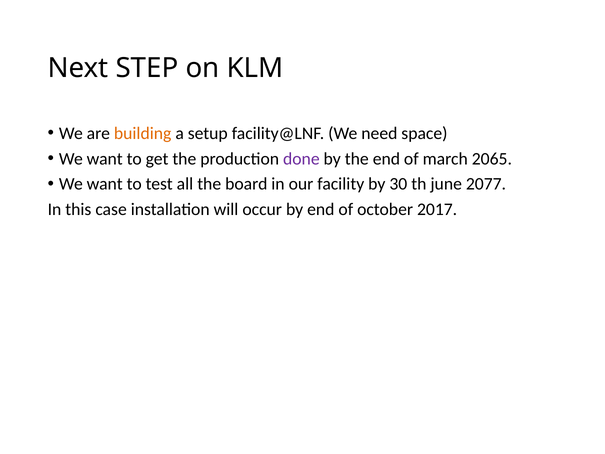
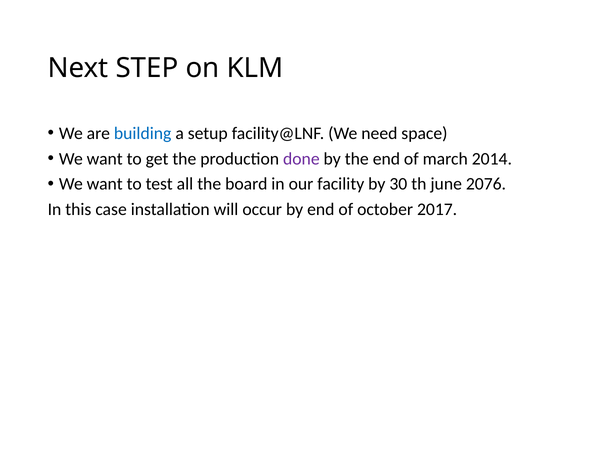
building colour: orange -> blue
2065: 2065 -> 2014
2077: 2077 -> 2076
